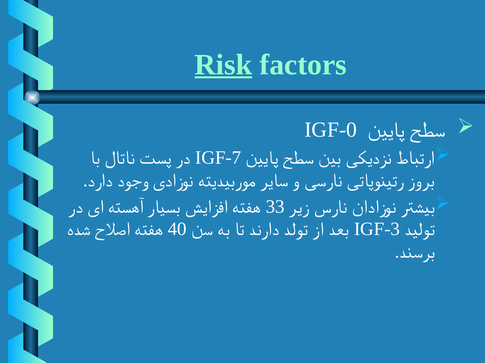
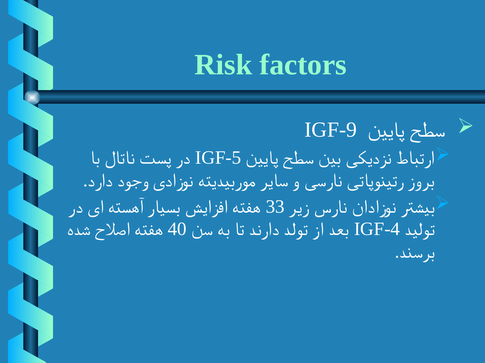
Risk underline: present -> none
IGF-0: IGF-0 -> IGF-9
IGF-7: IGF-7 -> IGF-5
IGF-3: IGF-3 -> IGF-4
